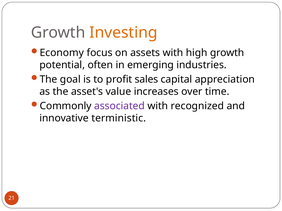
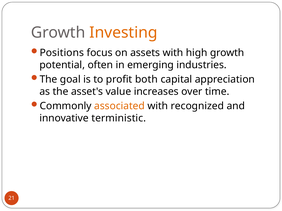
Economy: Economy -> Positions
sales: sales -> both
associated colour: purple -> orange
